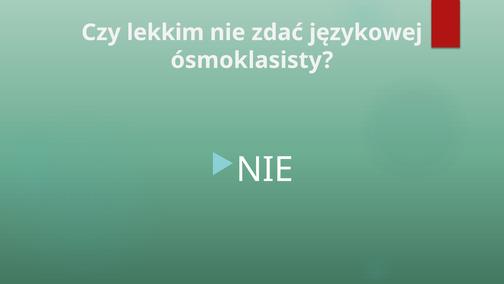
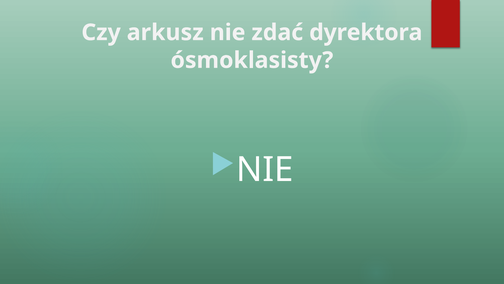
lekkim: lekkim -> arkusz
językowej: językowej -> dyrektora
